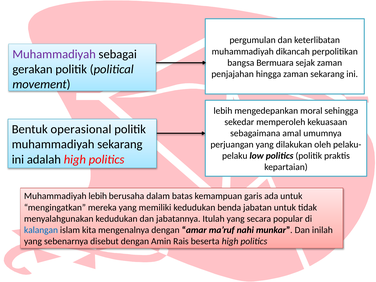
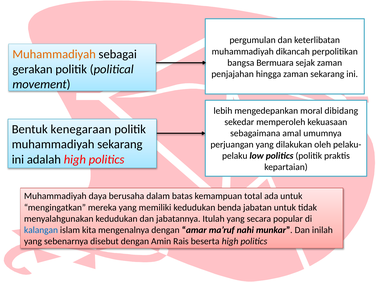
Muhammadiyah at (54, 54) colour: purple -> orange
sehingga: sehingga -> dibidang
operasional: operasional -> kenegaraan
Muhammadiyah lebih: lebih -> daya
garis: garis -> total
